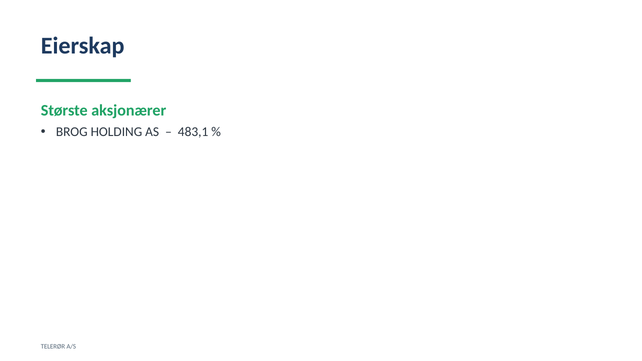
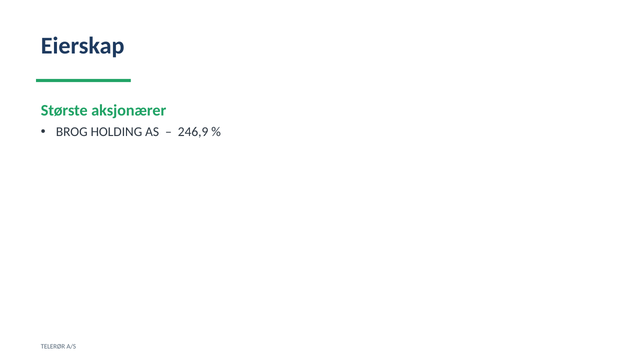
483,1: 483,1 -> 246,9
